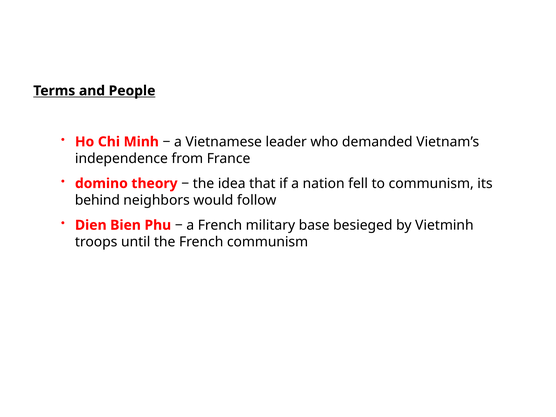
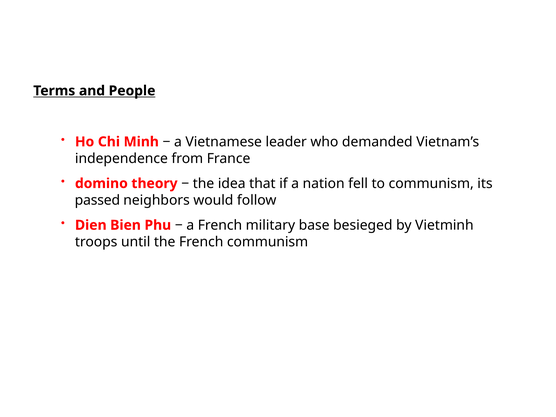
behind: behind -> passed
